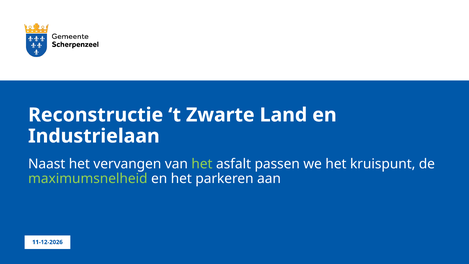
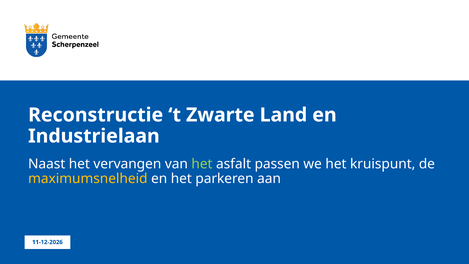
maximumsnelheid colour: light green -> yellow
